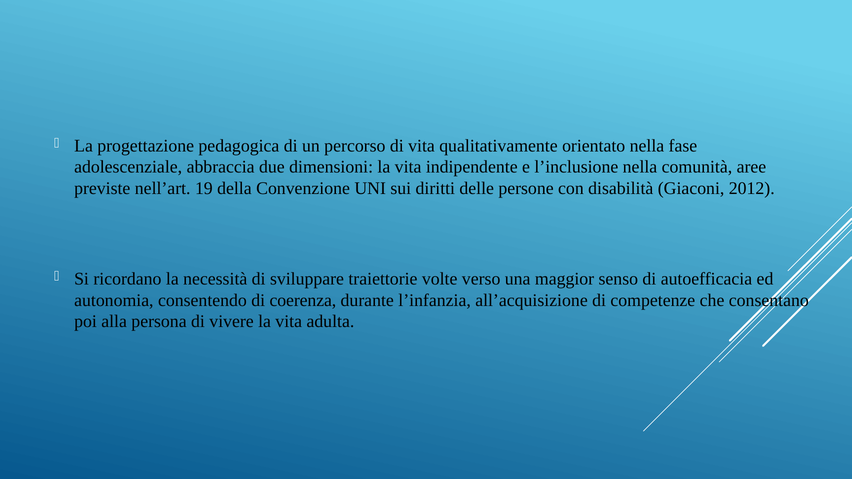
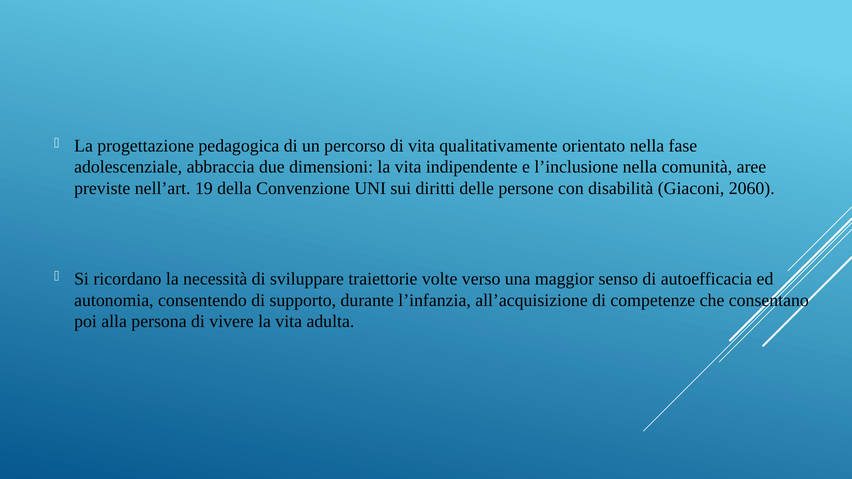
2012: 2012 -> 2060
coerenza: coerenza -> supporto
